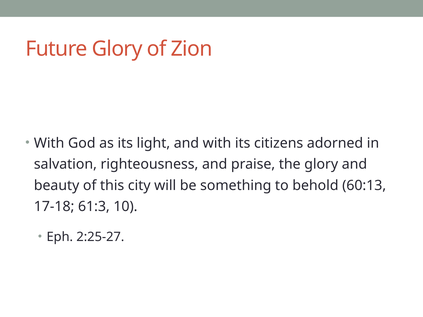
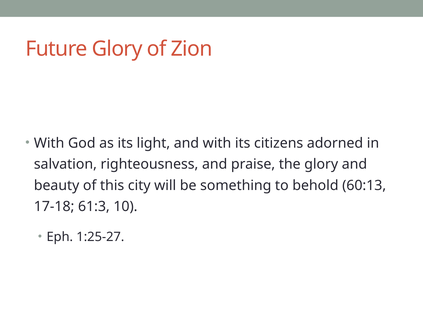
2:25-27: 2:25-27 -> 1:25-27
